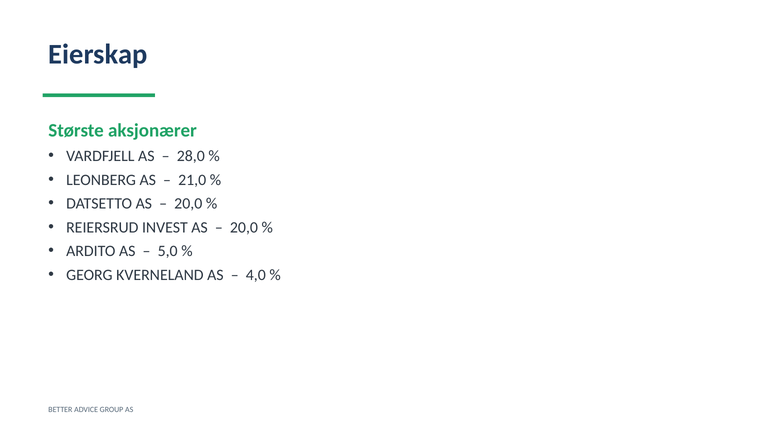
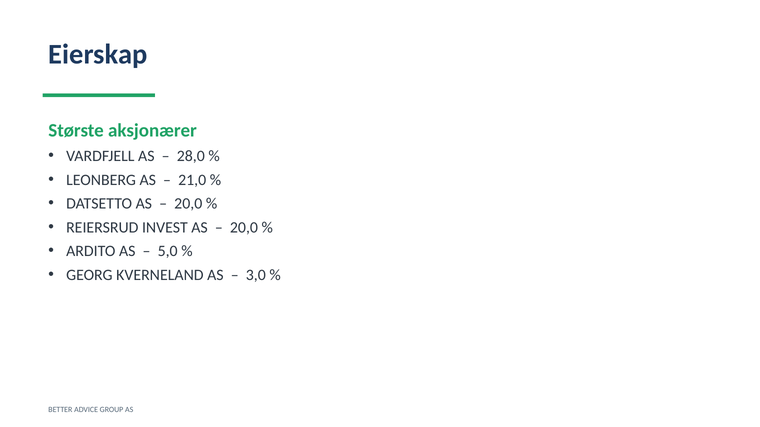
4,0: 4,0 -> 3,0
